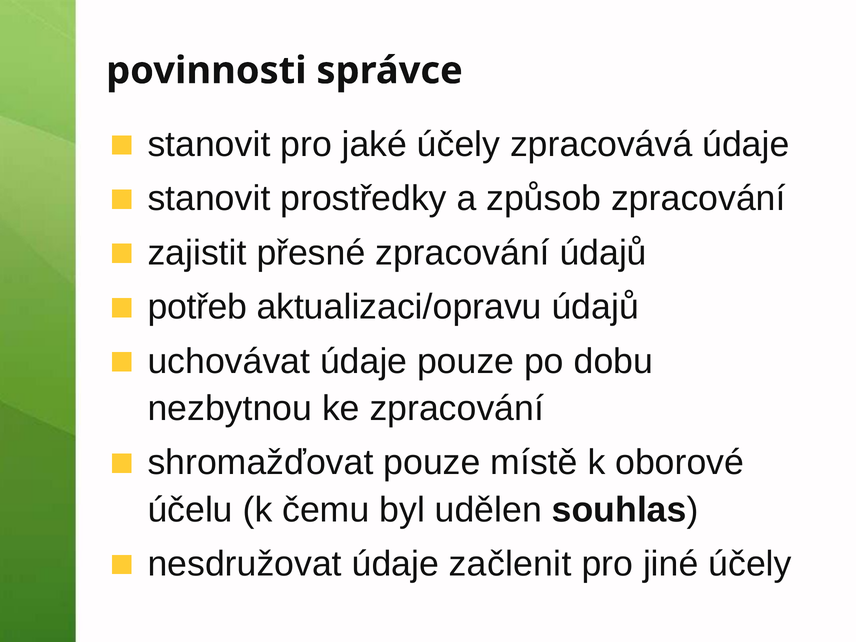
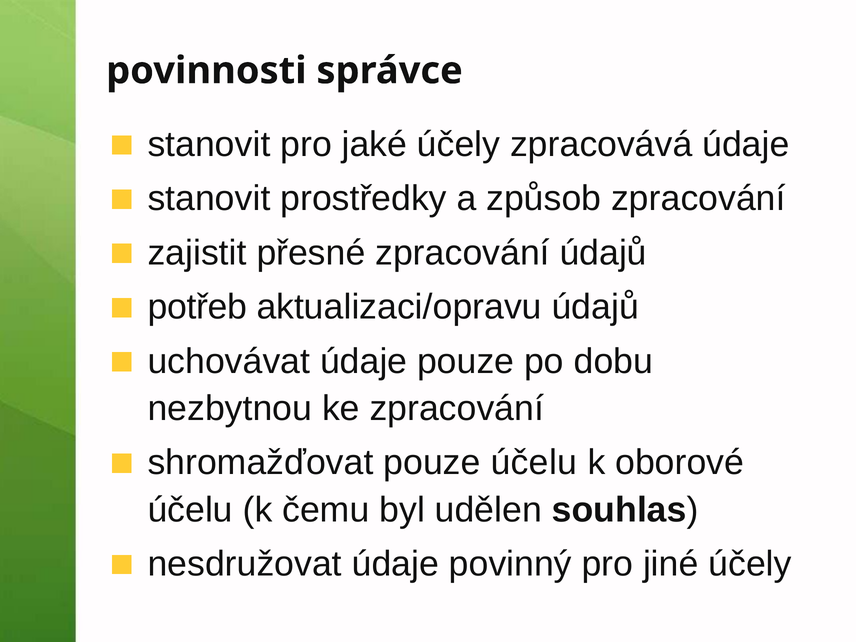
pouze místě: místě -> účelu
začlenit: začlenit -> povinný
